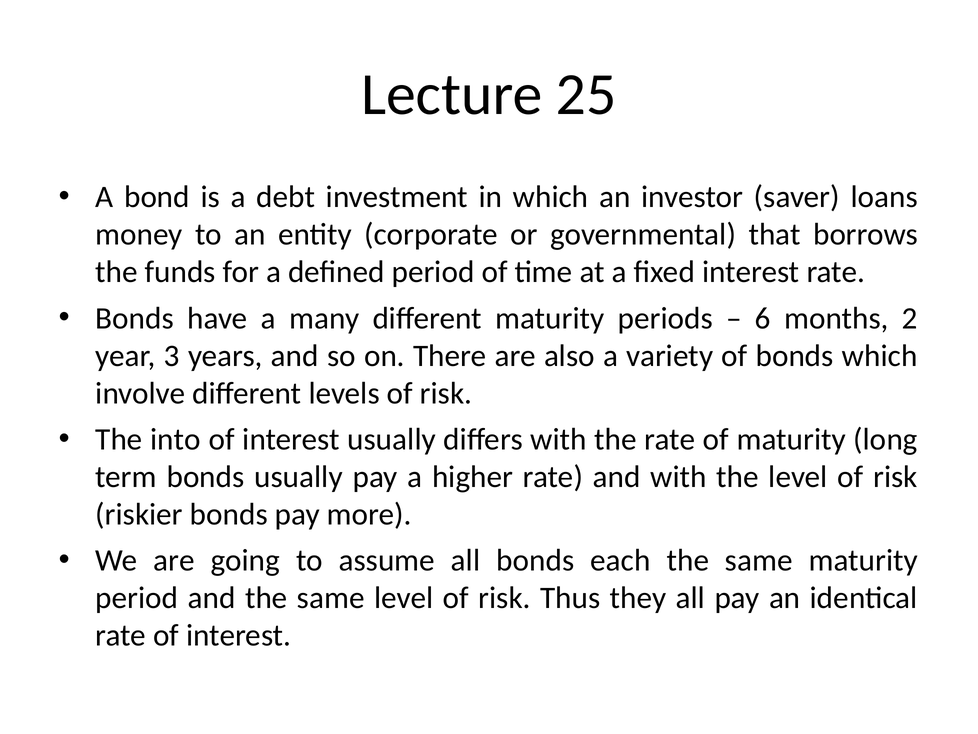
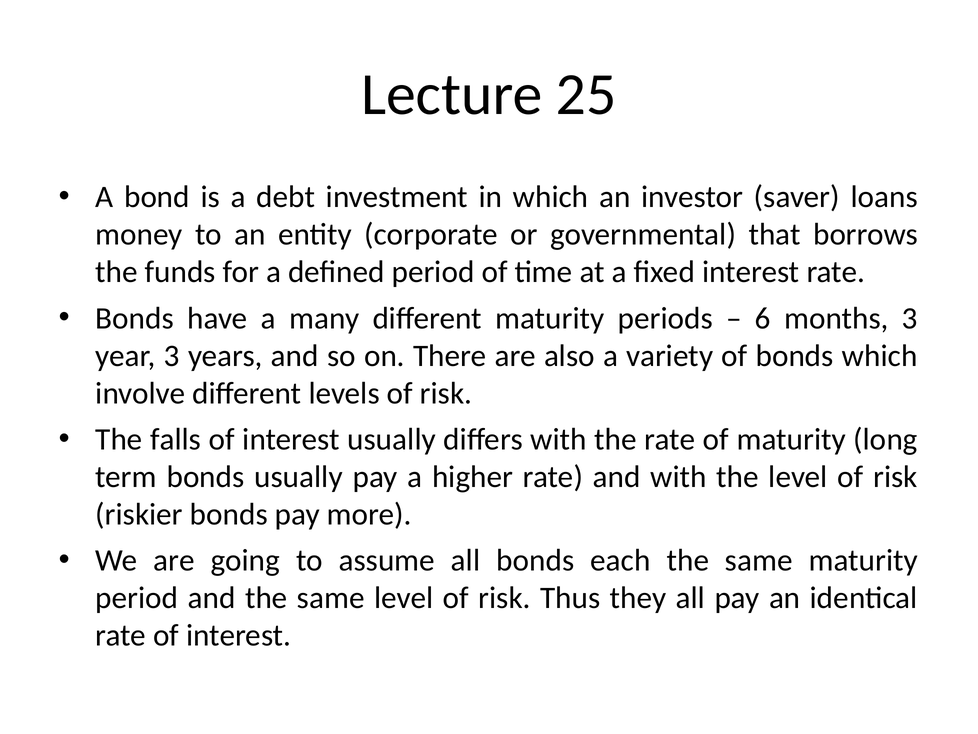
months 2: 2 -> 3
into: into -> falls
